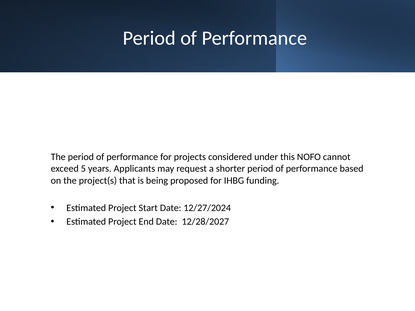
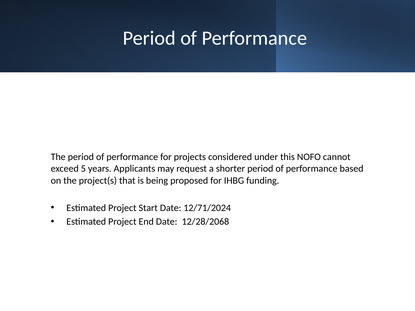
12/27/2024: 12/27/2024 -> 12/71/2024
12/28/2027: 12/28/2027 -> 12/28/2068
